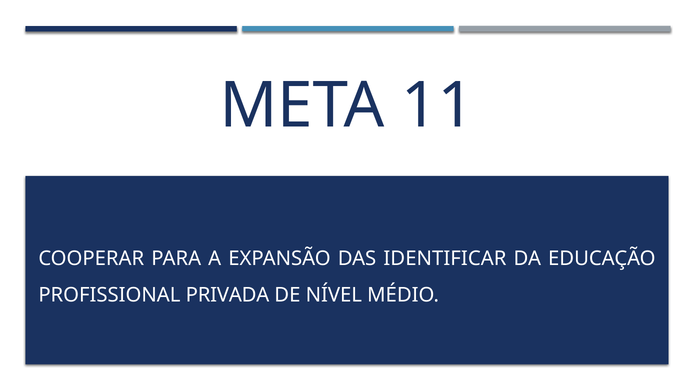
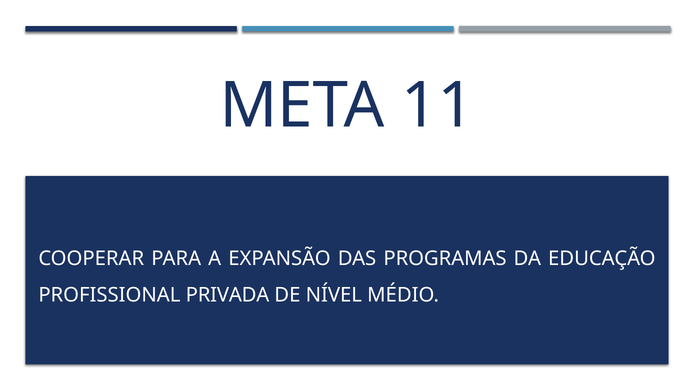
IDENTIFICAR: IDENTIFICAR -> PROGRAMAS
